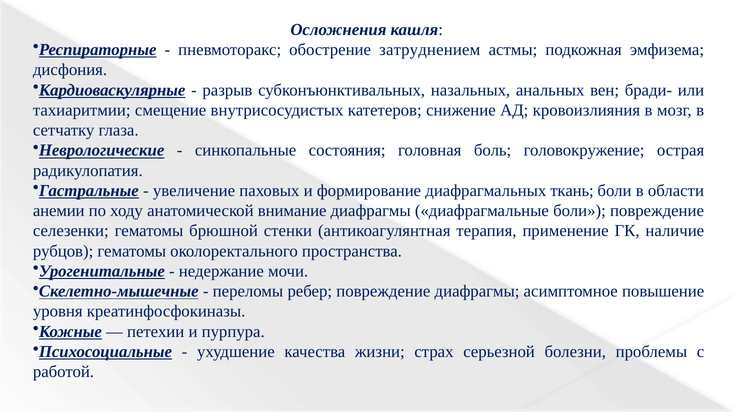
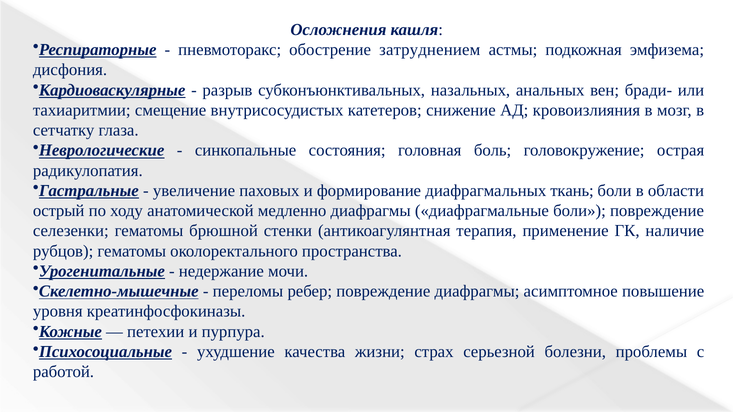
анемии: анемии -> острый
внимание: внимание -> медленно
